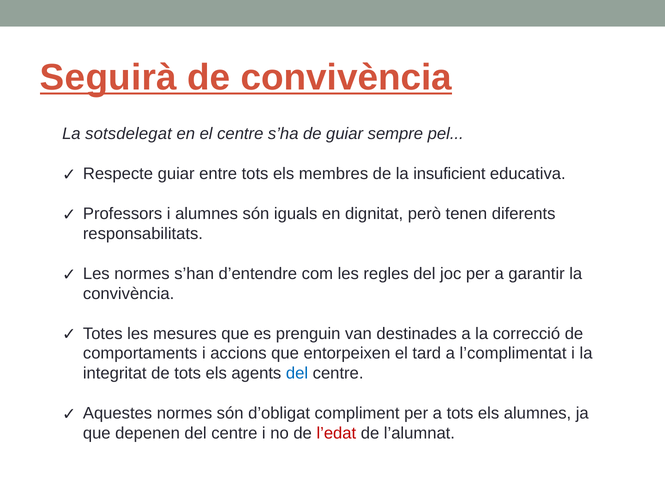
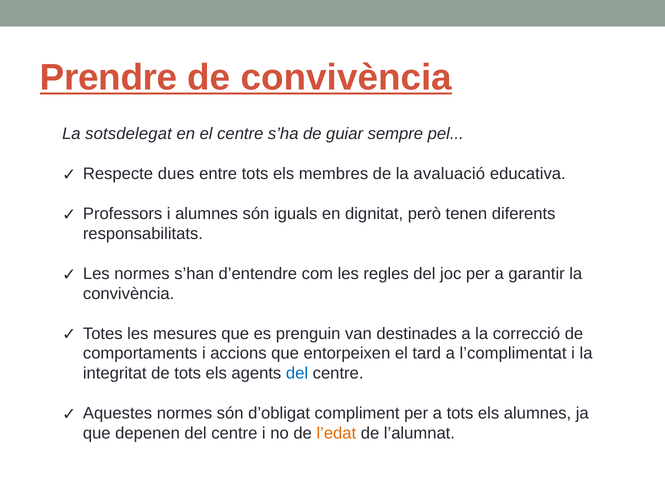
Seguirà: Seguirà -> Prendre
Respecte guiar: guiar -> dues
insuficient: insuficient -> avaluació
l’edat colour: red -> orange
